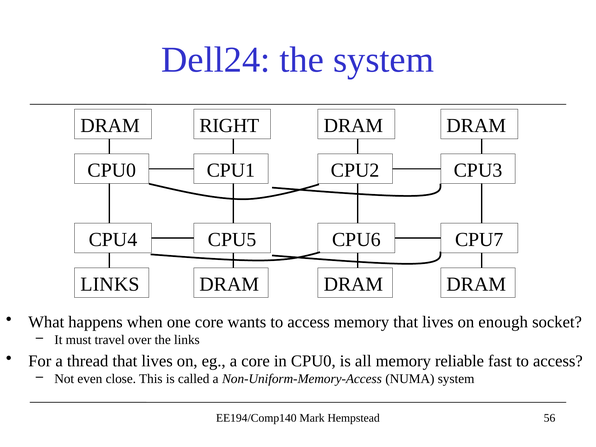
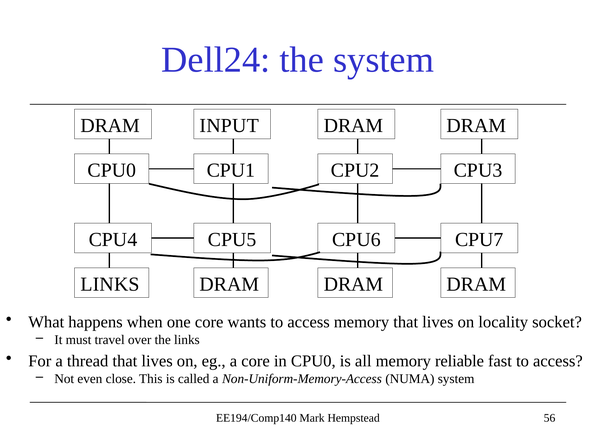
RIGHT: RIGHT -> INPUT
enough: enough -> locality
